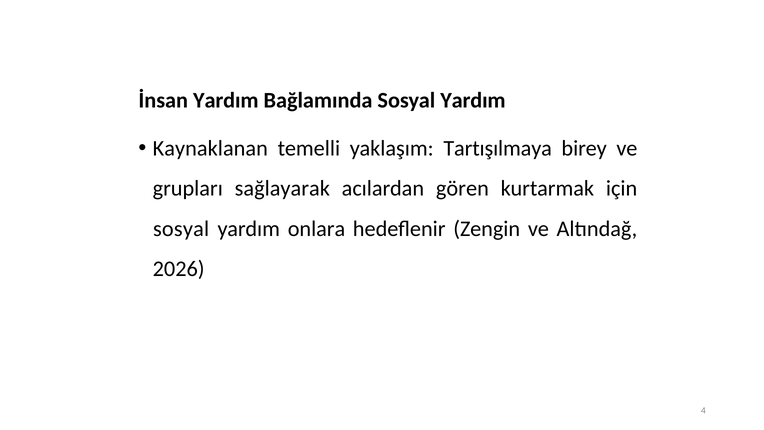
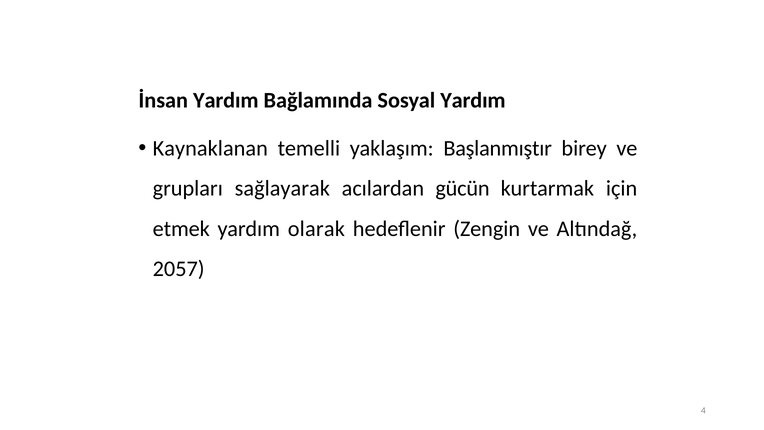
Tartışılmaya: Tartışılmaya -> Başlanmıştır
gören: gören -> gücün
sosyal at (181, 229): sosyal -> etmek
onlara: onlara -> olarak
2026: 2026 -> 2057
